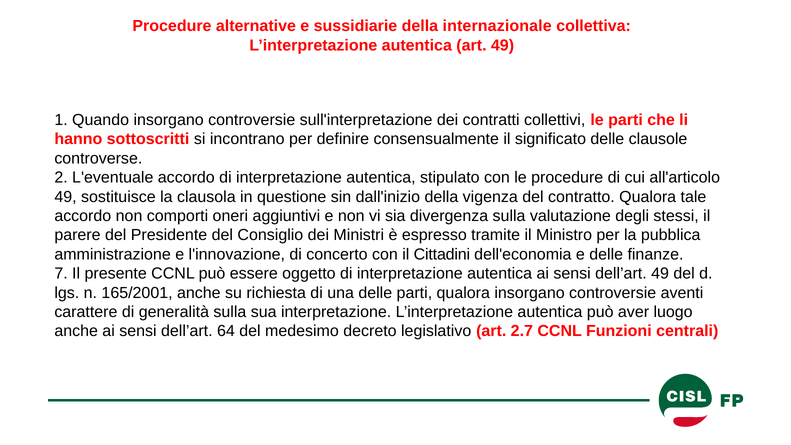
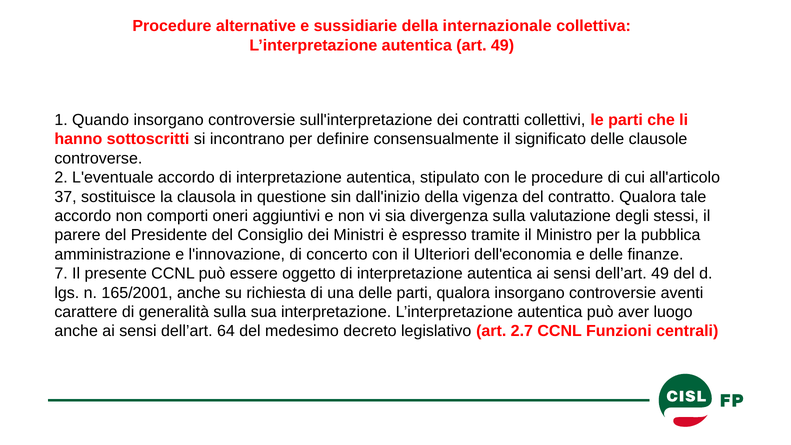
49 at (65, 197): 49 -> 37
Cittadini: Cittadini -> Ulteriori
